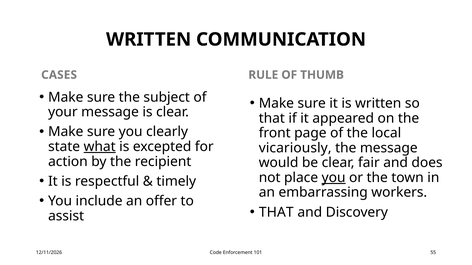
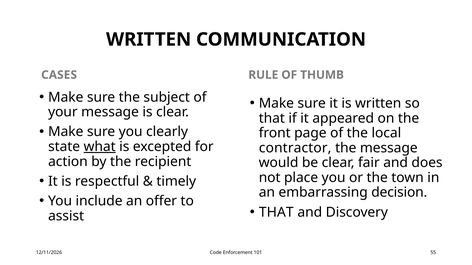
vicariously: vicariously -> contractor
you at (334, 178) underline: present -> none
workers: workers -> decision
